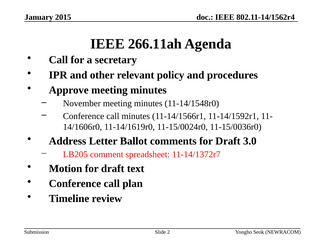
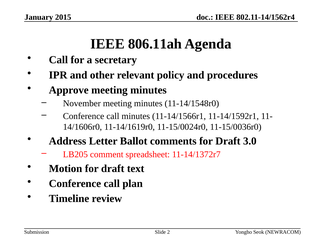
266.11ah: 266.11ah -> 806.11ah
